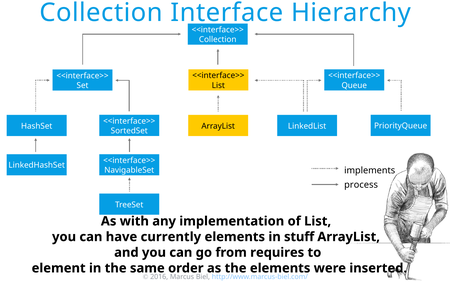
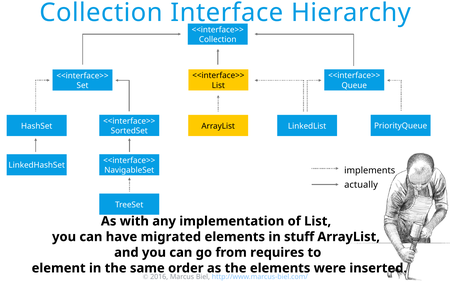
process: process -> actually
currently: currently -> migrated
